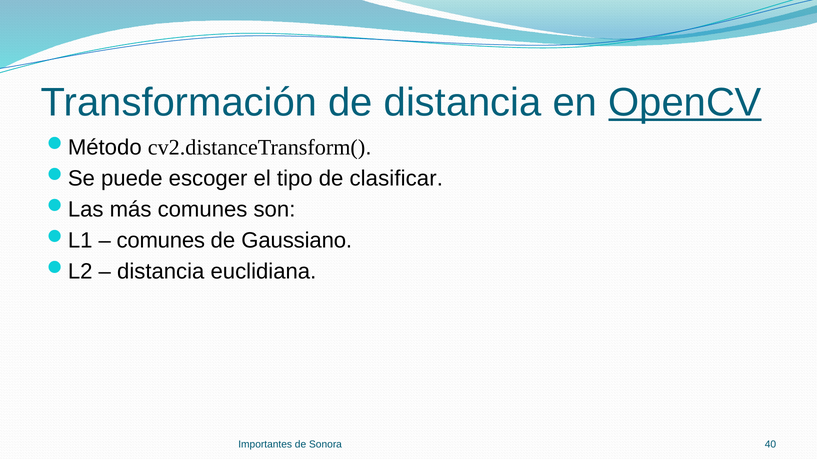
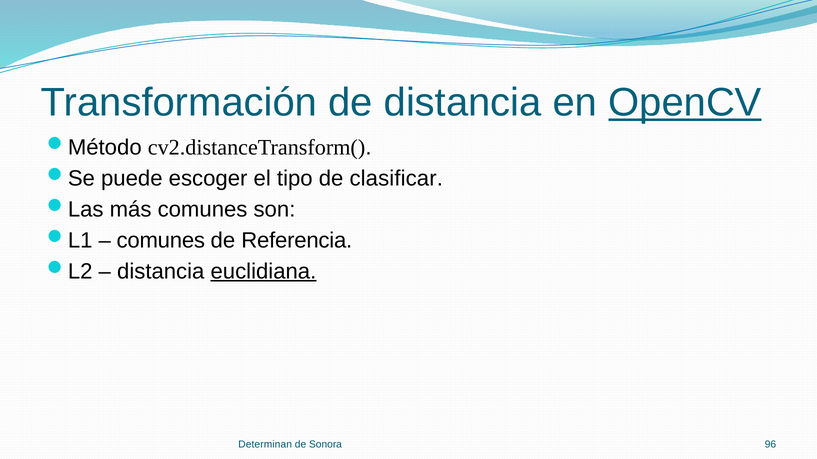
Gaussiano: Gaussiano -> Referencia
euclidiana underline: none -> present
Importantes: Importantes -> Determinan
40: 40 -> 96
